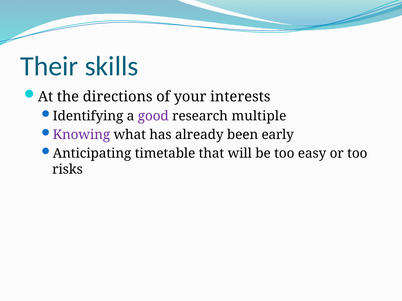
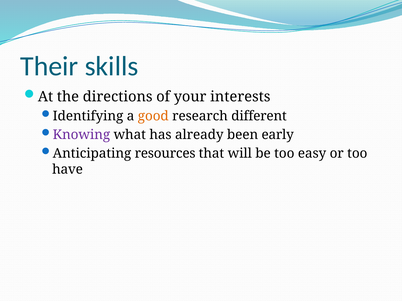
good colour: purple -> orange
multiple: multiple -> different
timetable: timetable -> resources
risks: risks -> have
